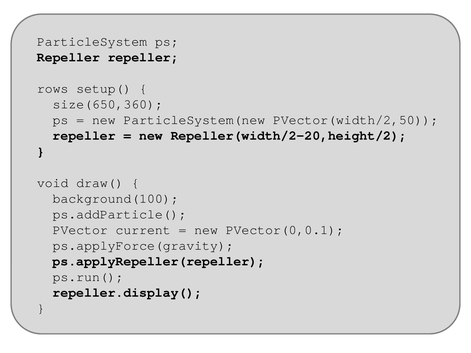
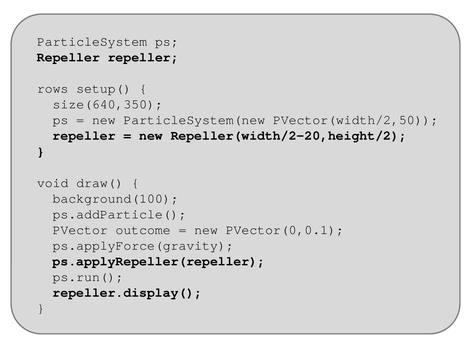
size(650,360: size(650,360 -> size(640,350
current: current -> outcome
